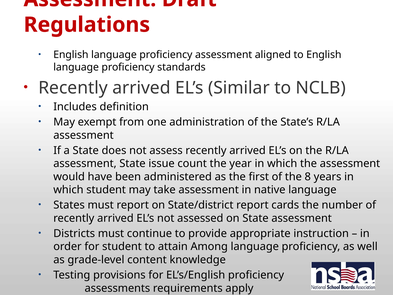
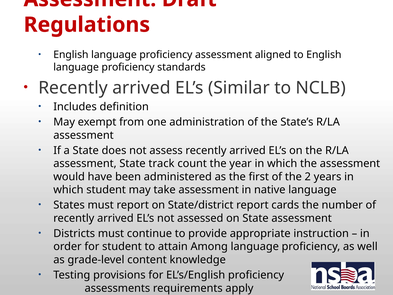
issue: issue -> track
8: 8 -> 2
